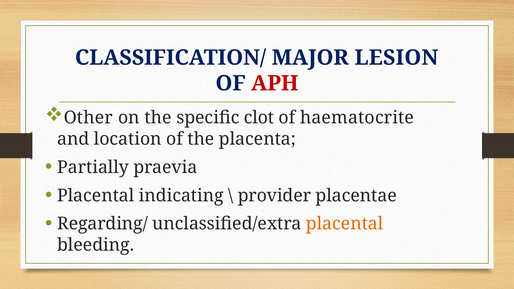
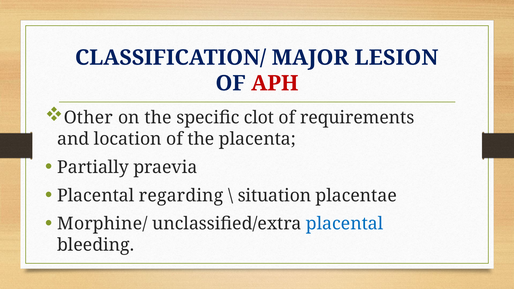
haematocrite: haematocrite -> requirements
indicating: indicating -> regarding
provider: provider -> situation
Regarding/: Regarding/ -> Morphine/
placental at (345, 224) colour: orange -> blue
